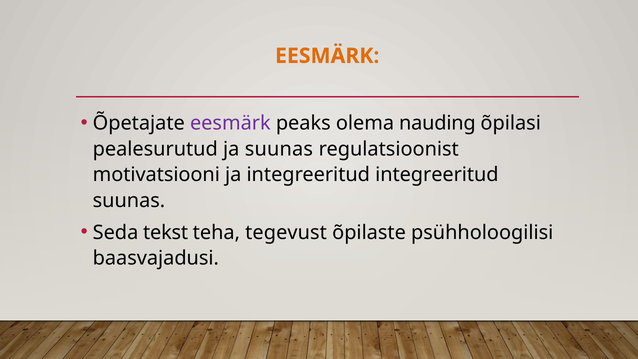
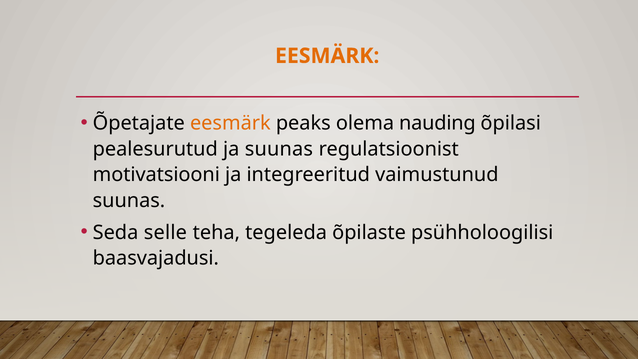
eesmärk at (230, 123) colour: purple -> orange
integreeritud integreeritud: integreeritud -> vaimustunud
tekst: tekst -> selle
tegevust: tegevust -> tegeleda
